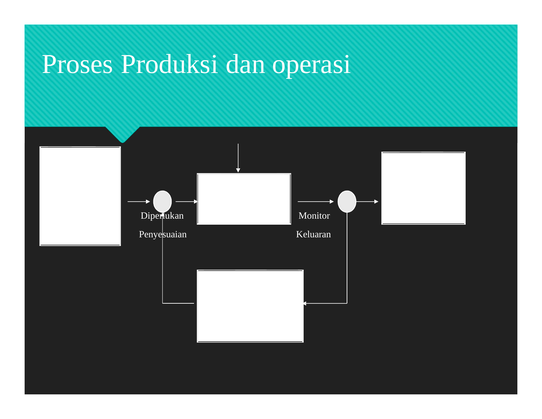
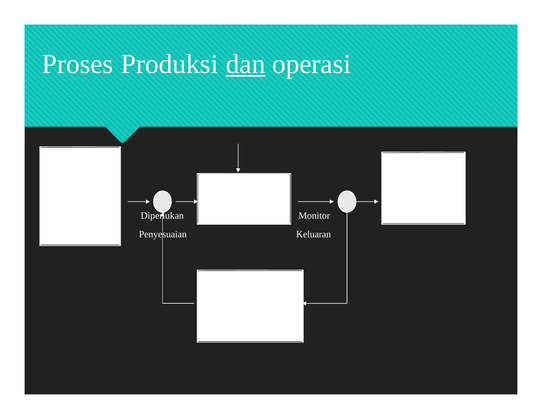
dan underline: none -> present
